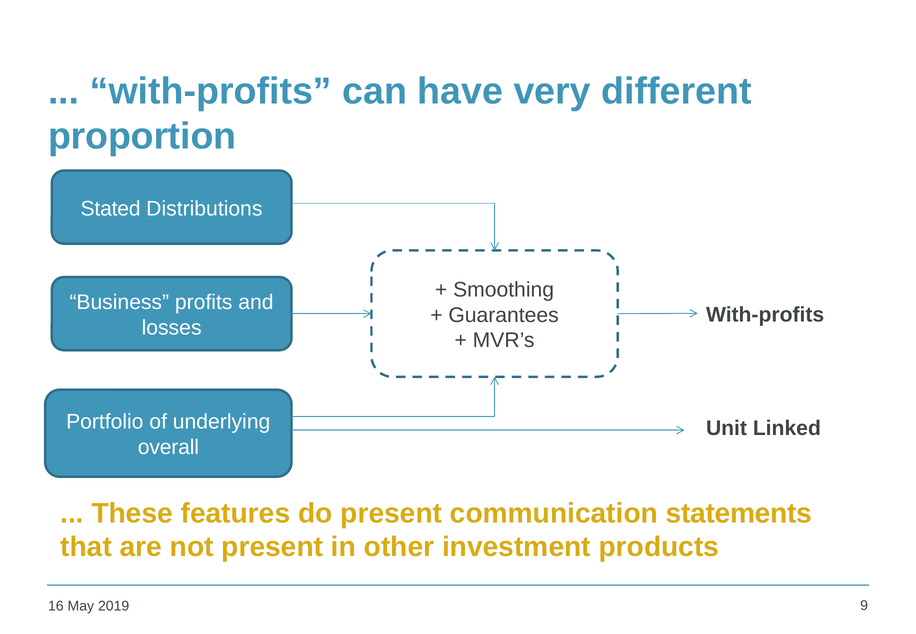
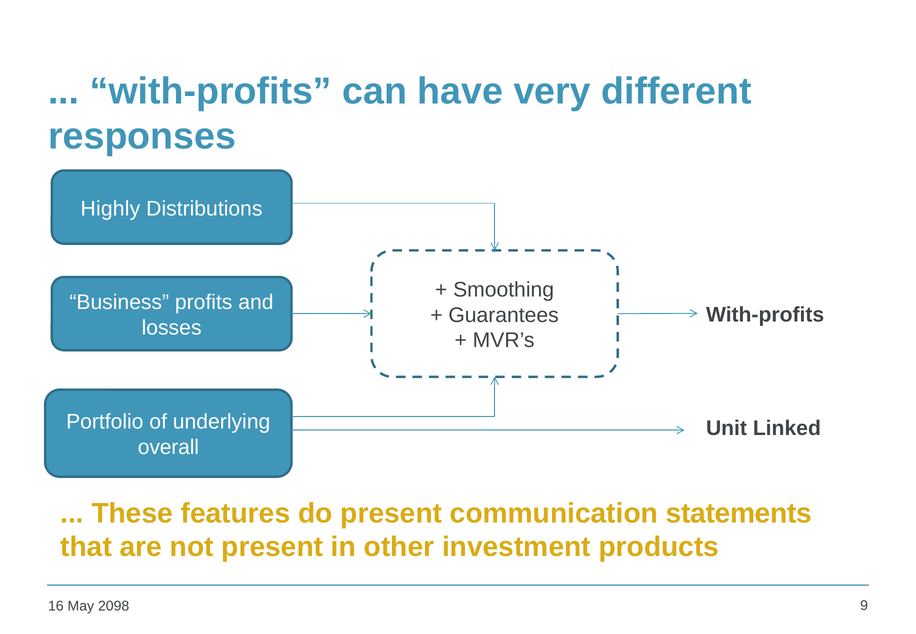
proportion: proportion -> responses
Stated: Stated -> Highly
2019: 2019 -> 2098
